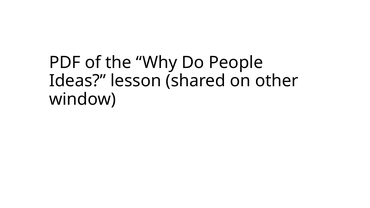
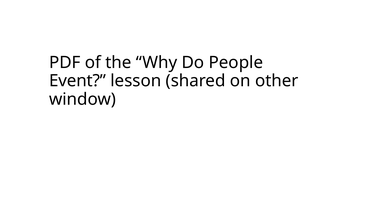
Ideas: Ideas -> Event
